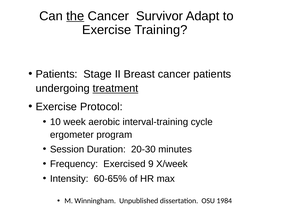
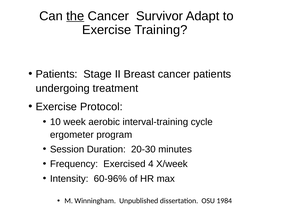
treatment underline: present -> none
9: 9 -> 4
60-65%: 60-65% -> 60-96%
